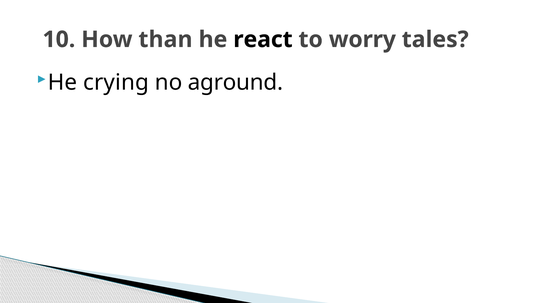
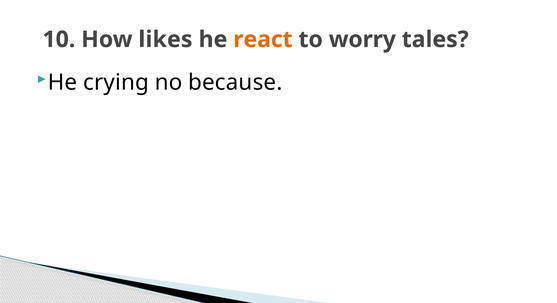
than: than -> likes
react colour: black -> orange
aground: aground -> because
